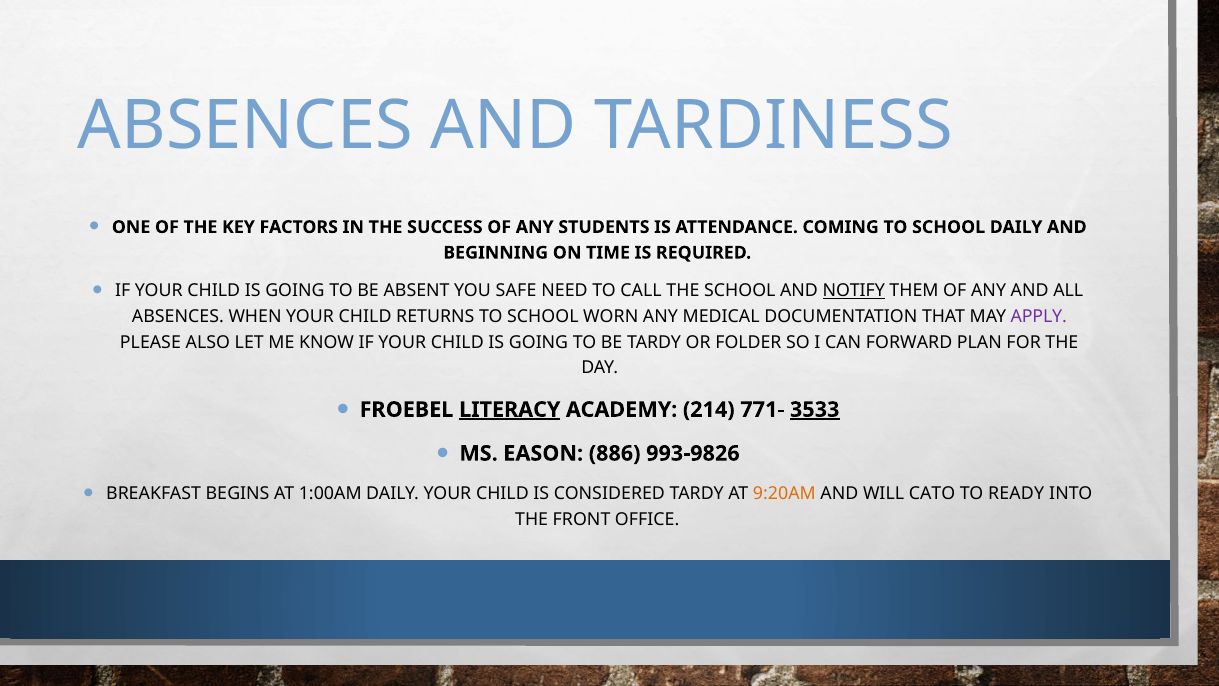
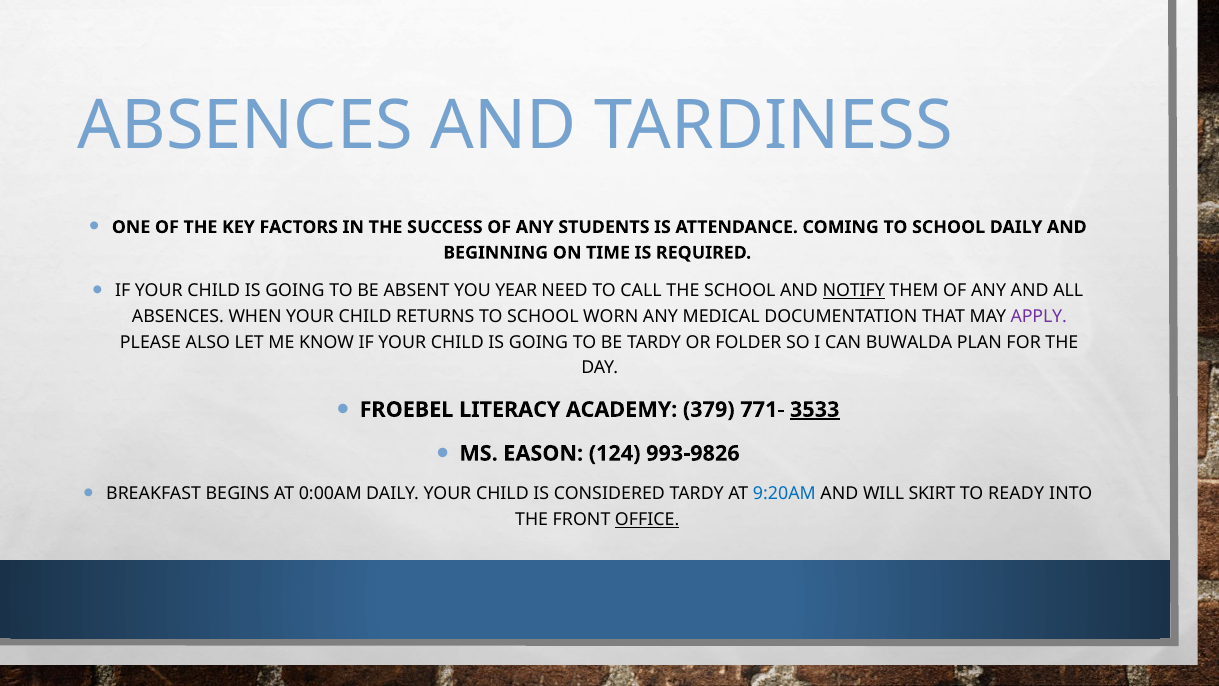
SAFE: SAFE -> YEAR
FORWARD: FORWARD -> BUWALDA
LITERACY underline: present -> none
214: 214 -> 379
886: 886 -> 124
1:00AM: 1:00AM -> 0:00AM
9:20AM colour: orange -> blue
CATO: CATO -> SKIRT
OFFICE underline: none -> present
